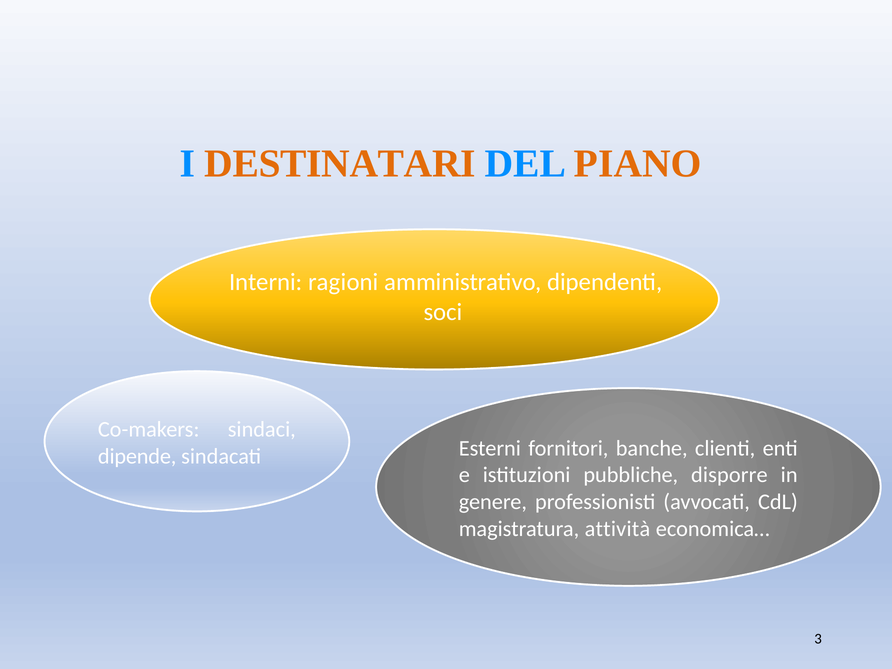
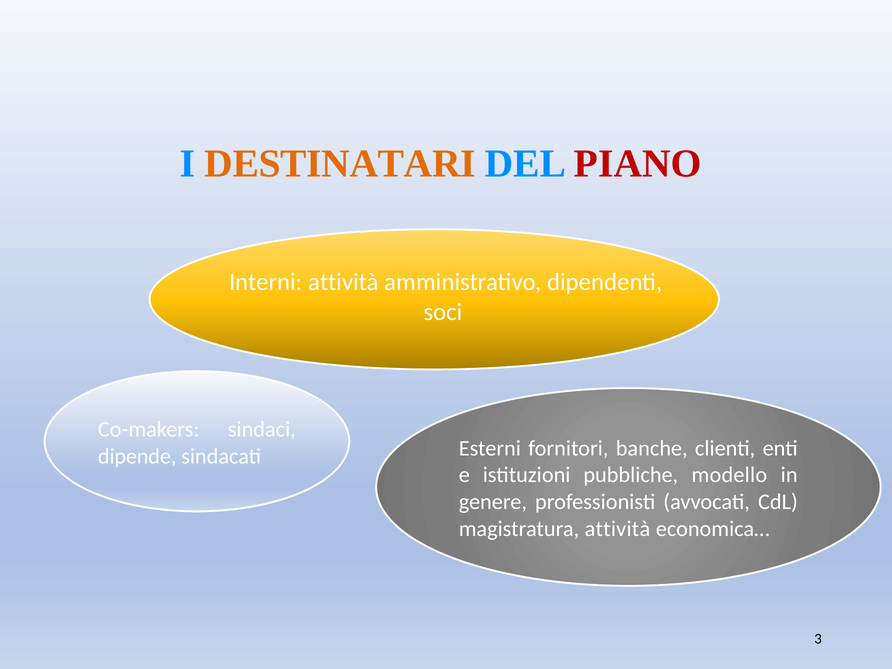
PIANO colour: orange -> red
Interni ragioni: ragioni -> attività
disporre: disporre -> modello
